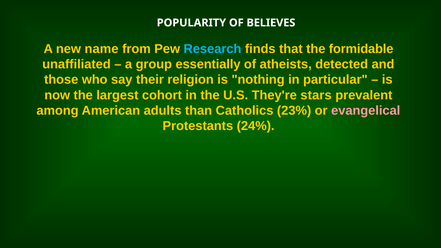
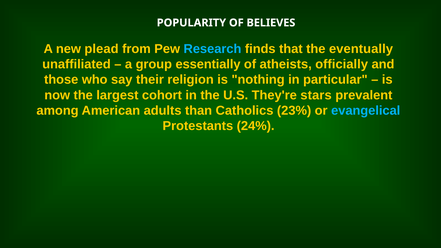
name: name -> plead
formidable: formidable -> eventually
detected: detected -> officially
evangelical colour: pink -> light blue
